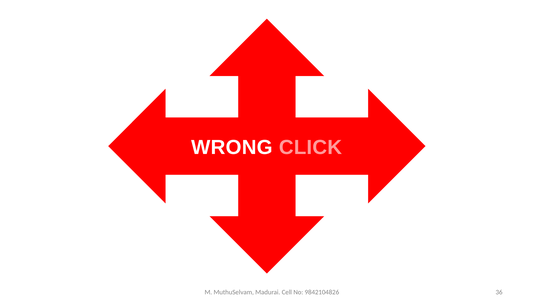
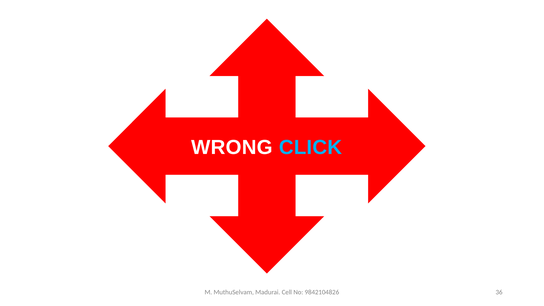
CLICK colour: pink -> light blue
